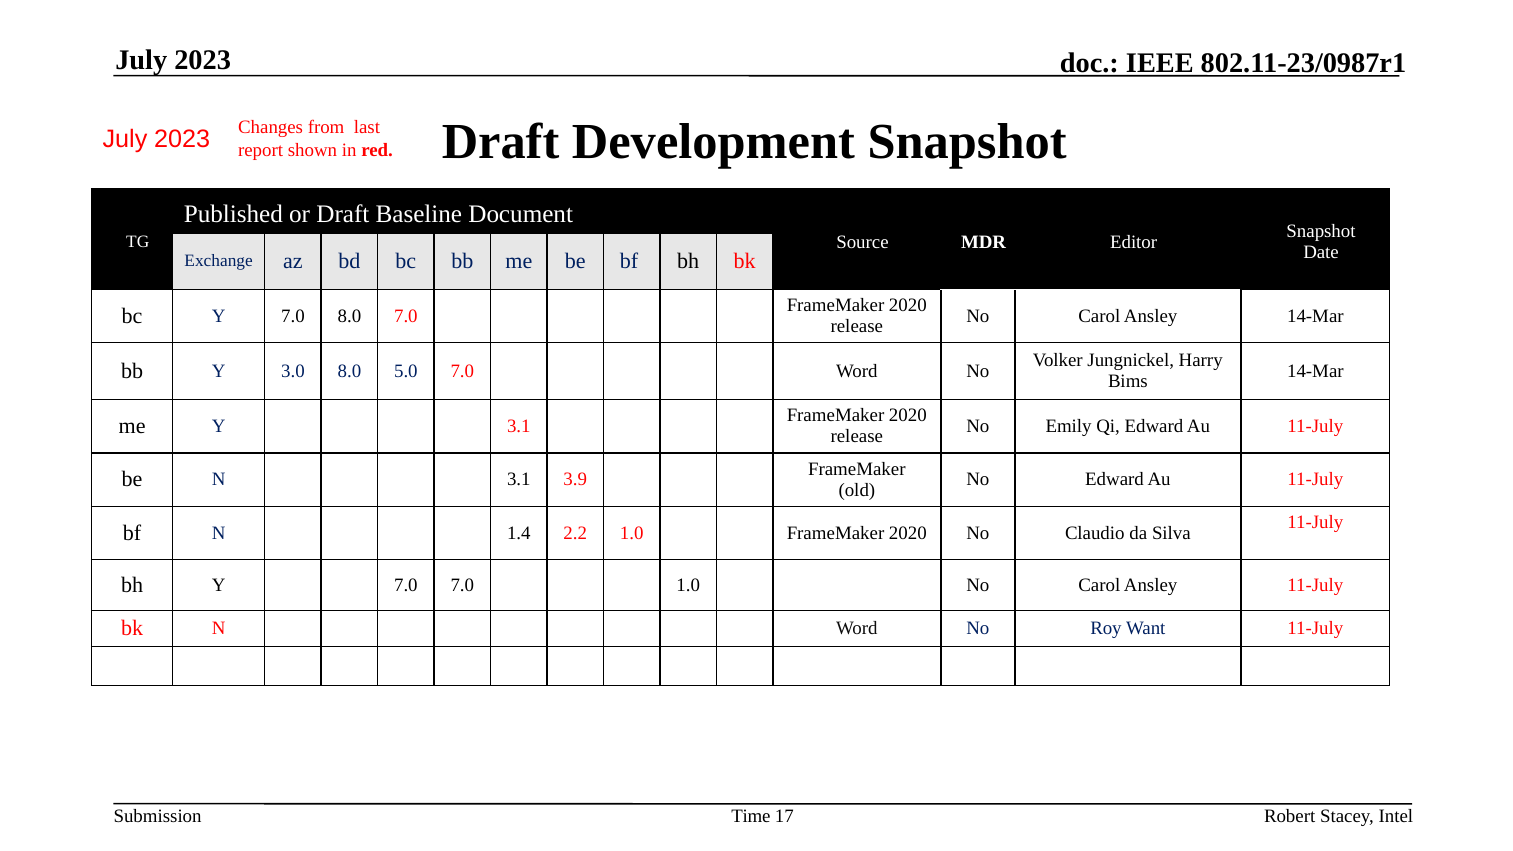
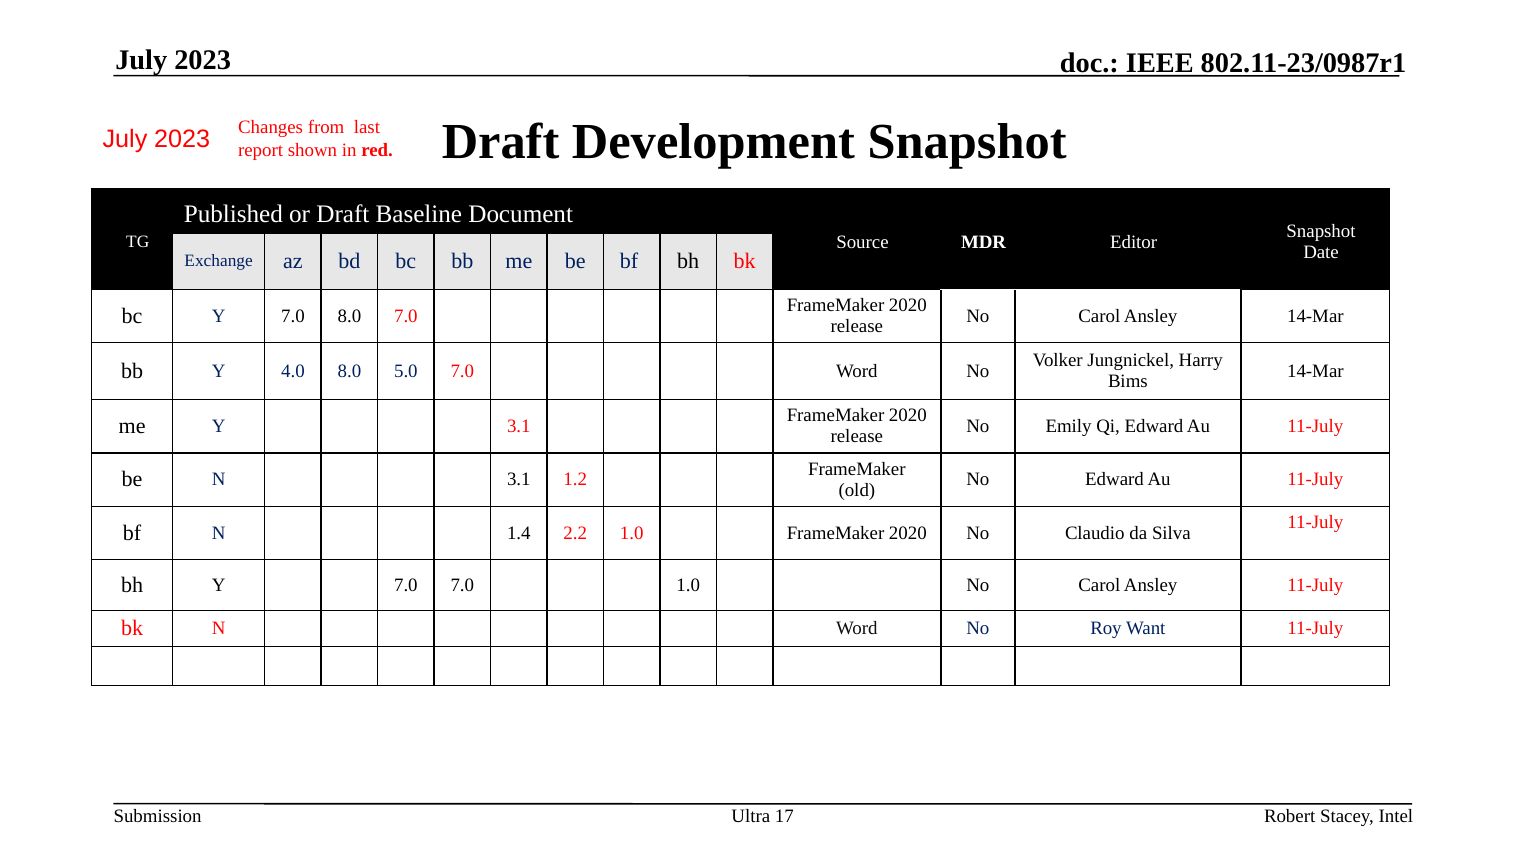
3.0: 3.0 -> 4.0
3.9: 3.9 -> 1.2
Time: Time -> Ultra
